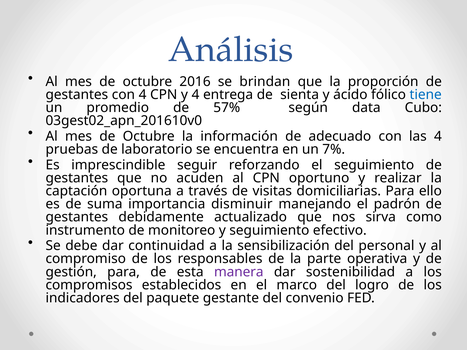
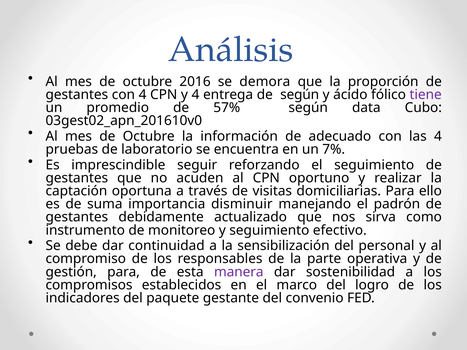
brindan: brindan -> demora
de sienta: sienta -> según
tiene colour: blue -> purple
